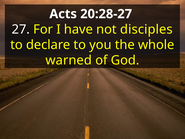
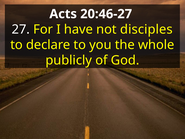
20:28-27: 20:28-27 -> 20:46-27
warned: warned -> publicly
